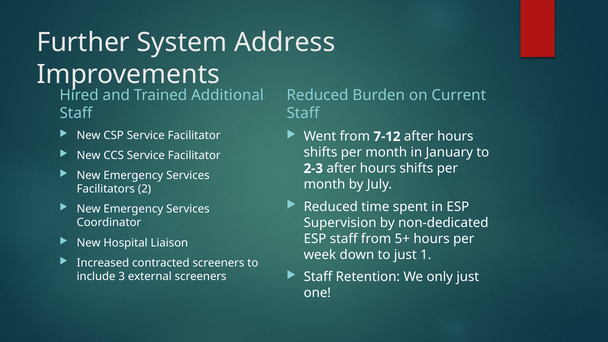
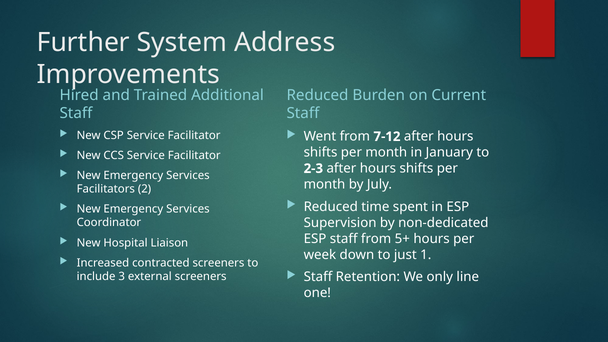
only just: just -> line
